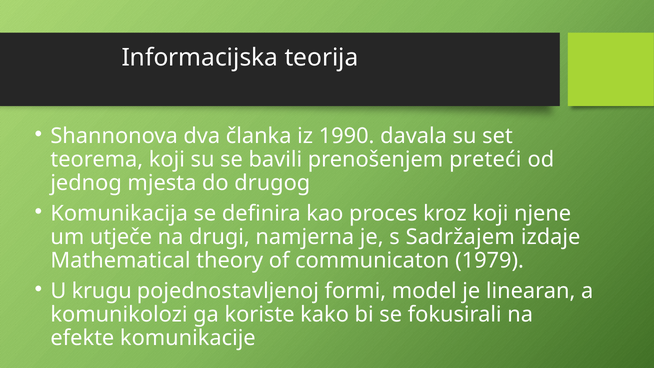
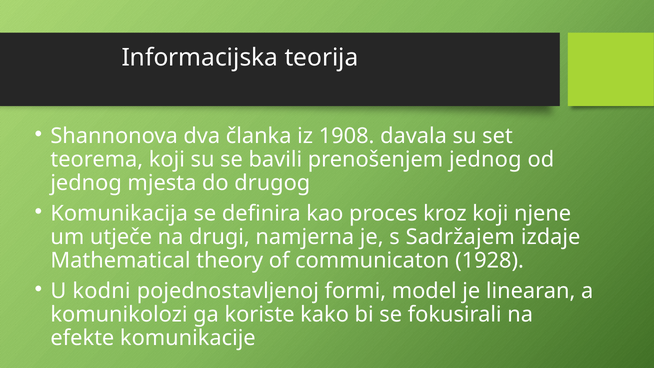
1990: 1990 -> 1908
prenošenjem preteći: preteći -> jednog
1979: 1979 -> 1928
krugu: krugu -> kodni
